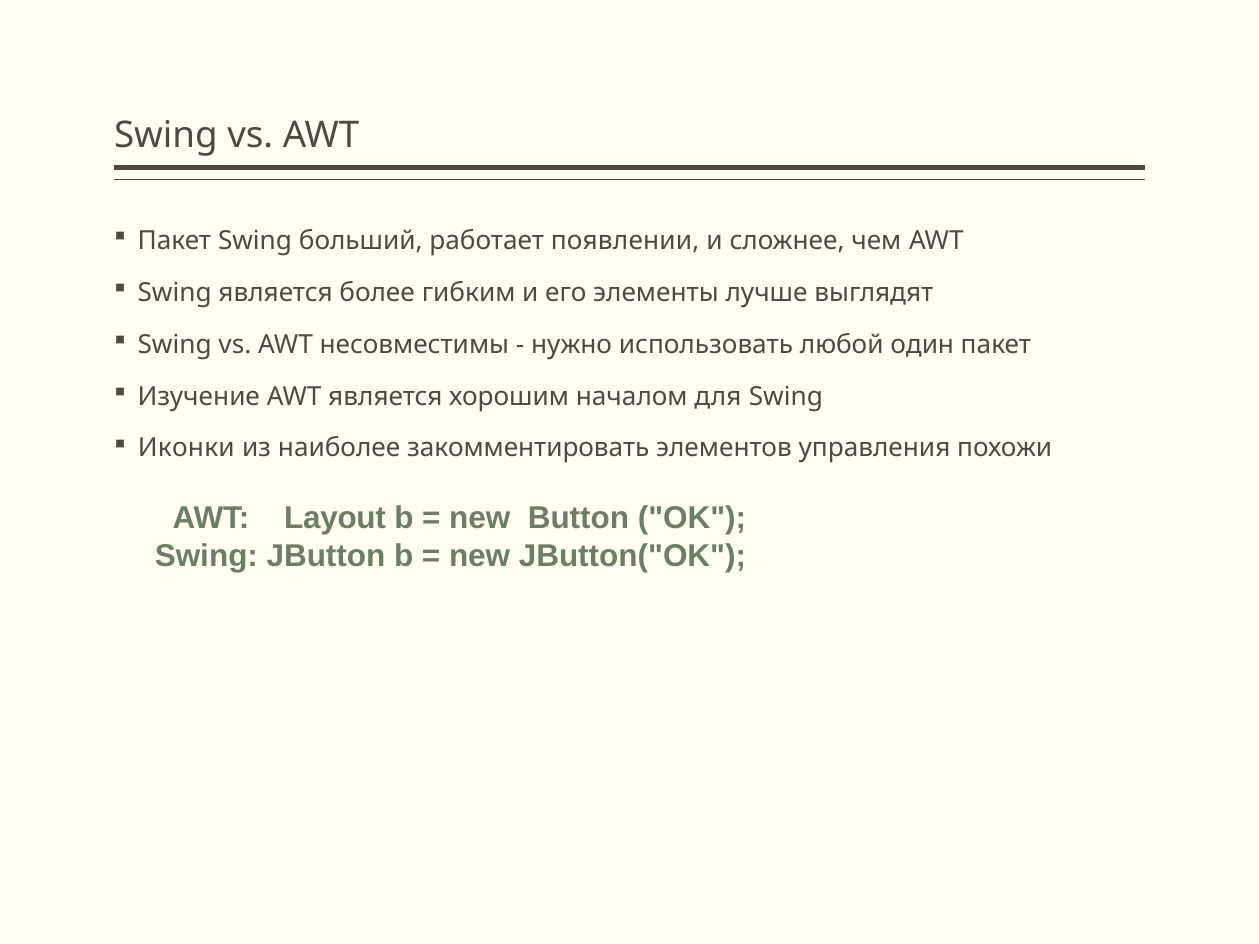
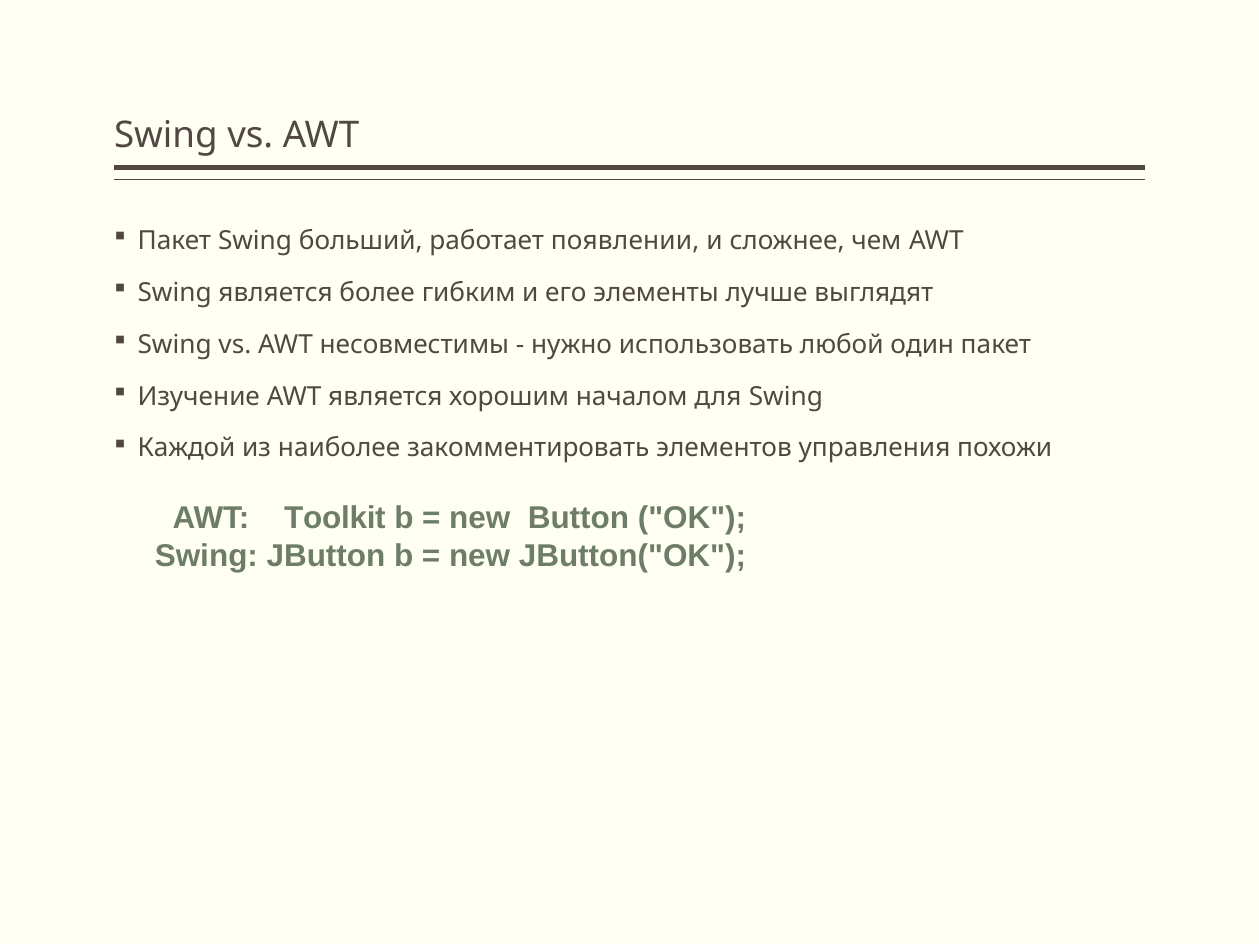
Иконки: Иконки -> Каждой
Layout: Layout -> Toolkit
